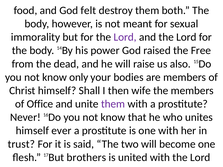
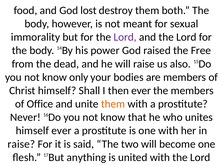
felt: felt -> lost
then wife: wife -> ever
them at (113, 104) colour: purple -> orange
trust at (21, 144): trust -> raise
brothers: brothers -> anything
